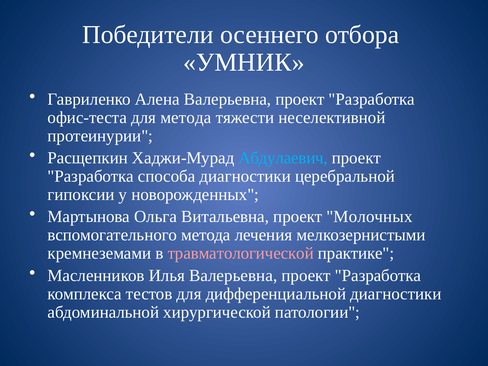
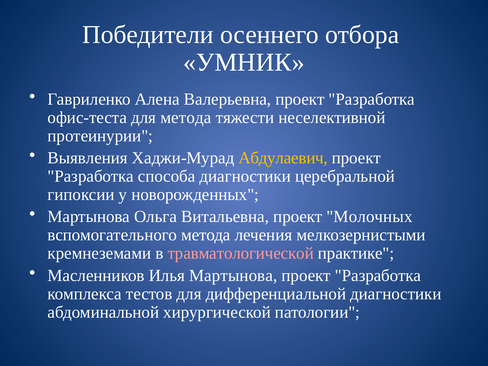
Расщепкин: Расщепкин -> Выявления
Абдулаевич colour: light blue -> yellow
Илья Валерьевна: Валерьевна -> Мартынова
